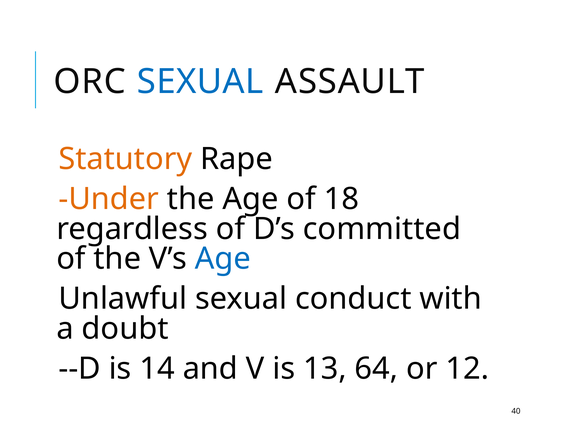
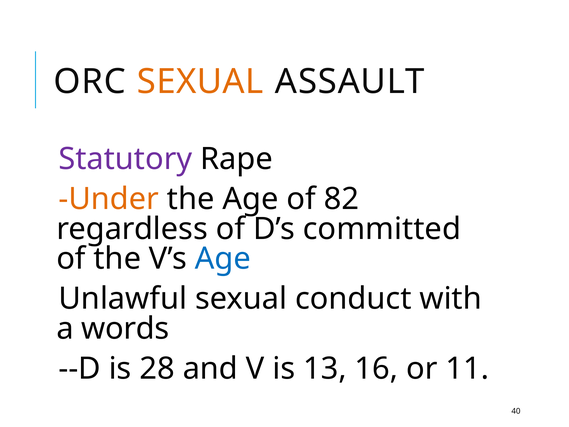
SEXUAL at (200, 82) colour: blue -> orange
Statutory colour: orange -> purple
18: 18 -> 82
doubt: doubt -> words
14: 14 -> 28
64: 64 -> 16
12: 12 -> 11
